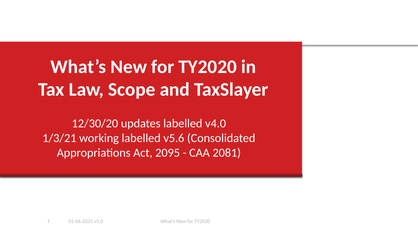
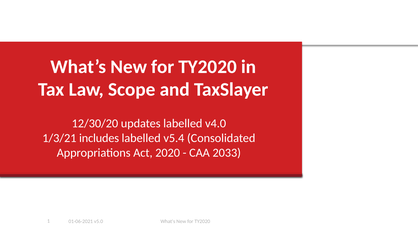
working: working -> includes
v5.6: v5.6 -> v5.4
2095: 2095 -> 2020
2081: 2081 -> 2033
